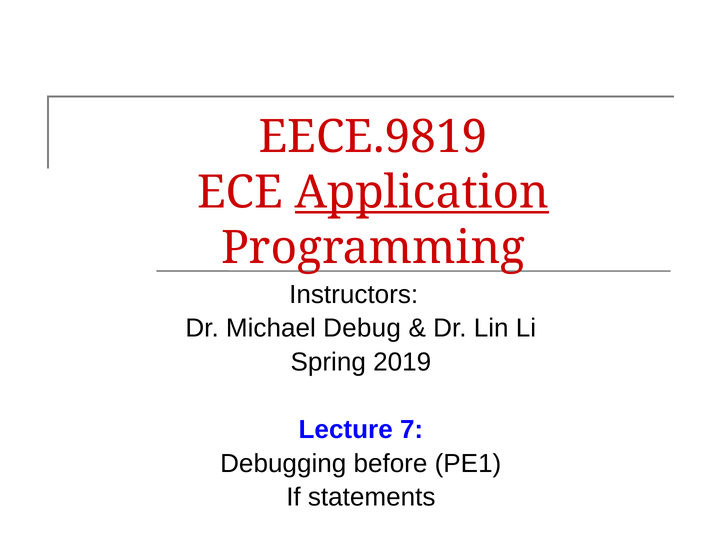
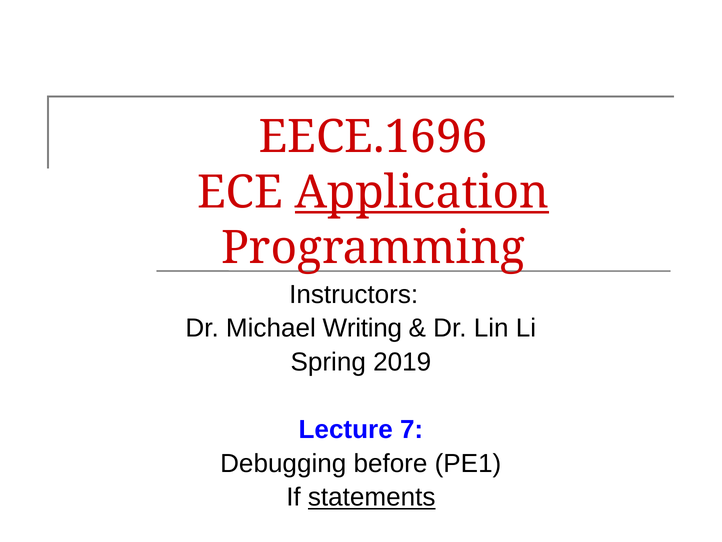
EECE.9819: EECE.9819 -> EECE.1696
Debug: Debug -> Writing
statements underline: none -> present
